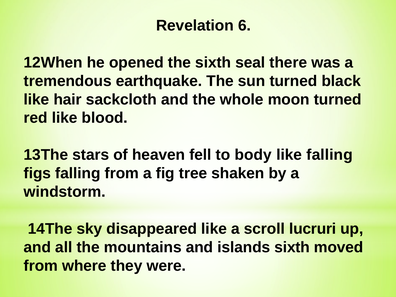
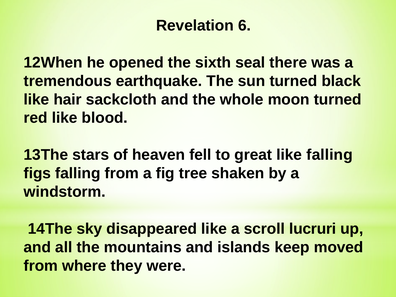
body: body -> great
islands sixth: sixth -> keep
